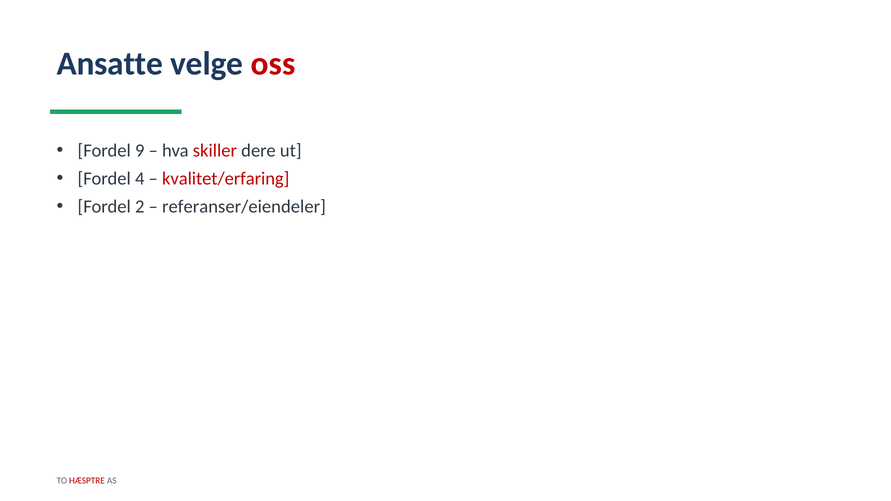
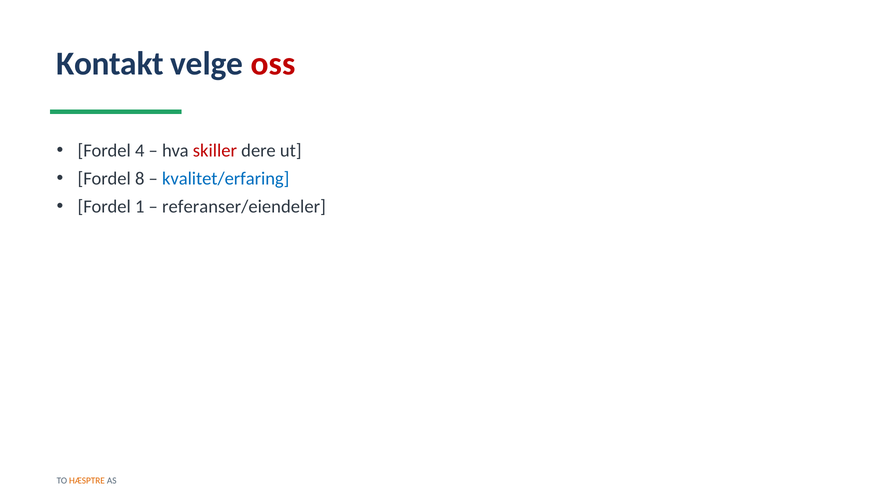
Ansatte: Ansatte -> Kontakt
9: 9 -> 4
4: 4 -> 8
kvalitet/erfaring colour: red -> blue
2: 2 -> 1
HÆSPTRE colour: red -> orange
